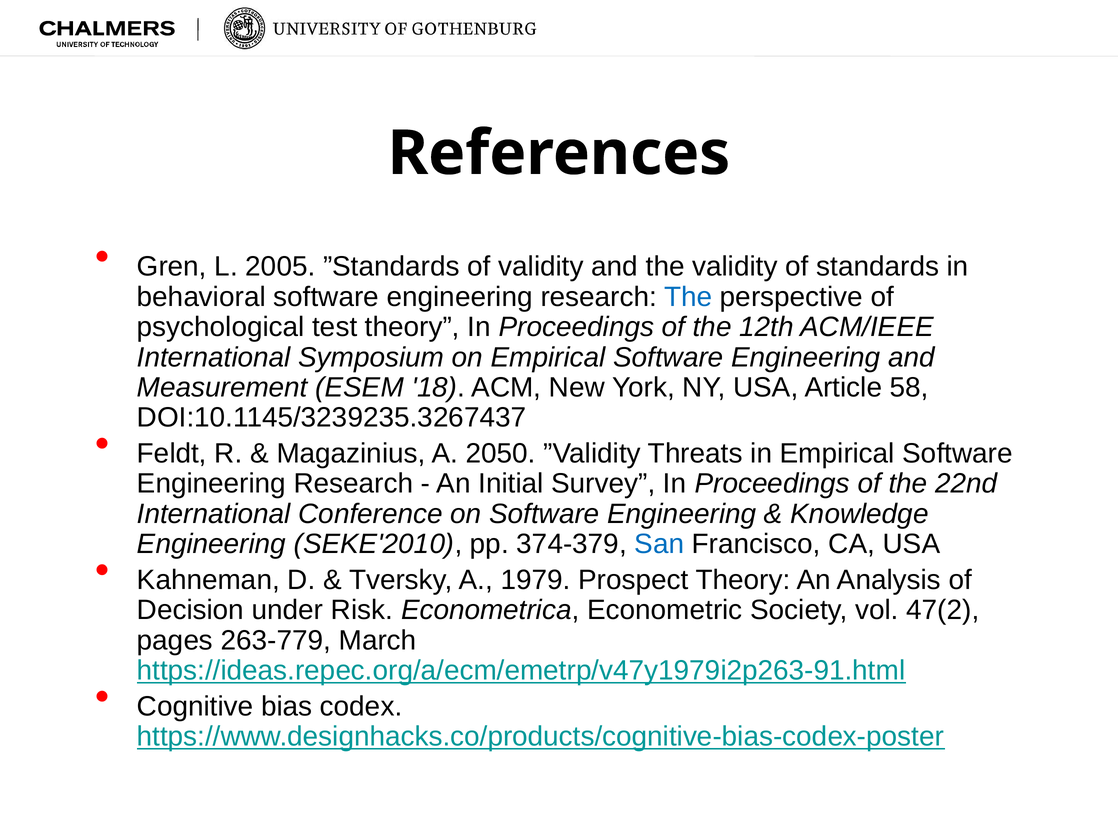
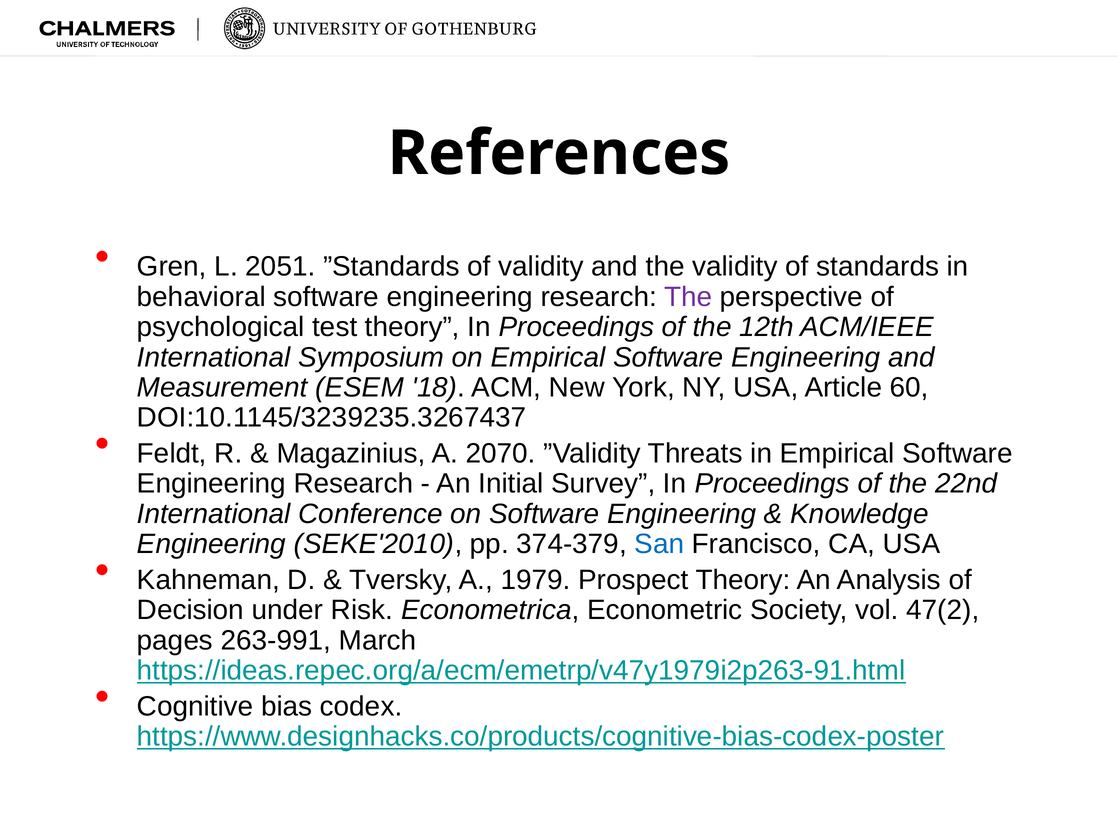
2005: 2005 -> 2051
The at (688, 297) colour: blue -> purple
58: 58 -> 60
2050: 2050 -> 2070
263-779: 263-779 -> 263-991
